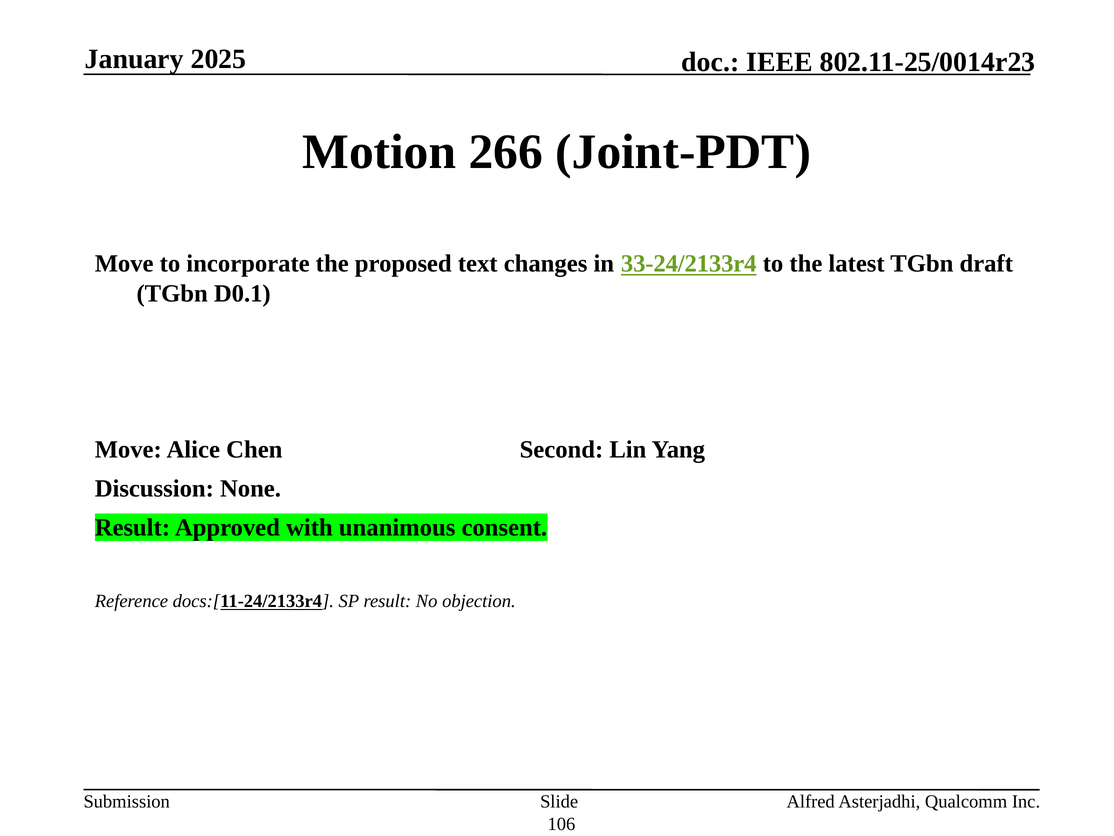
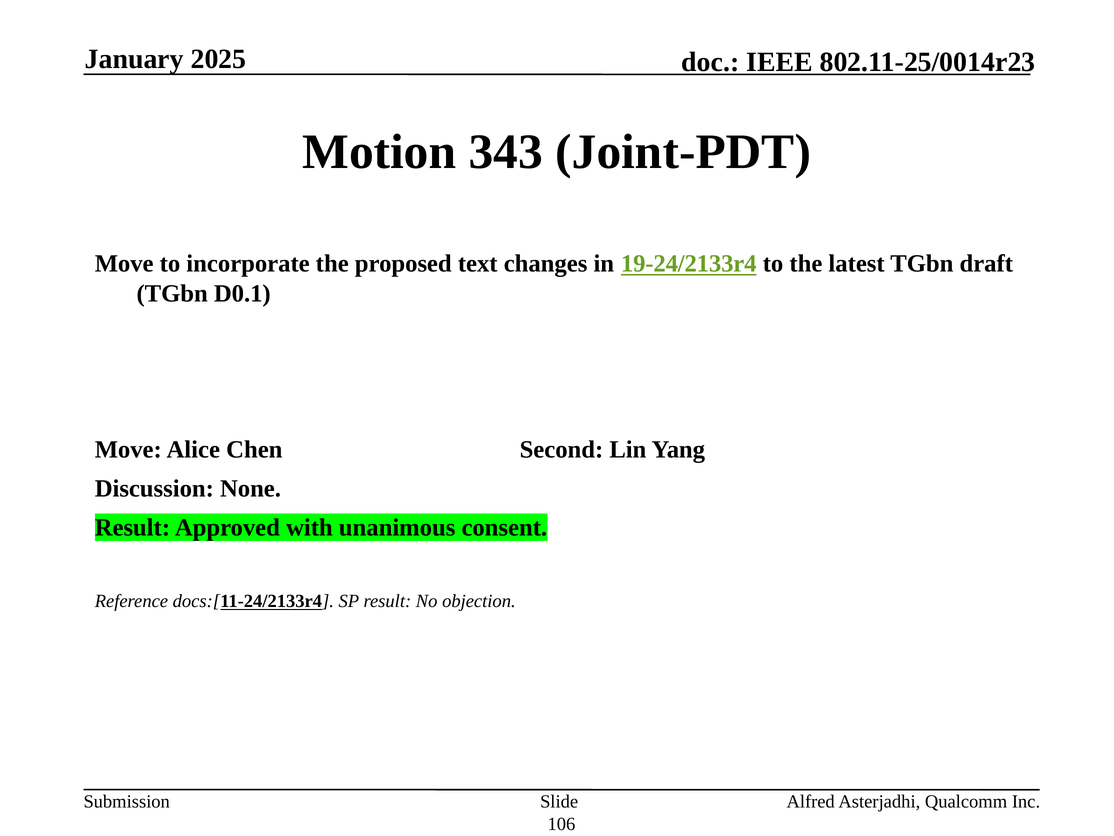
266: 266 -> 343
33-24/2133r4: 33-24/2133r4 -> 19-24/2133r4
